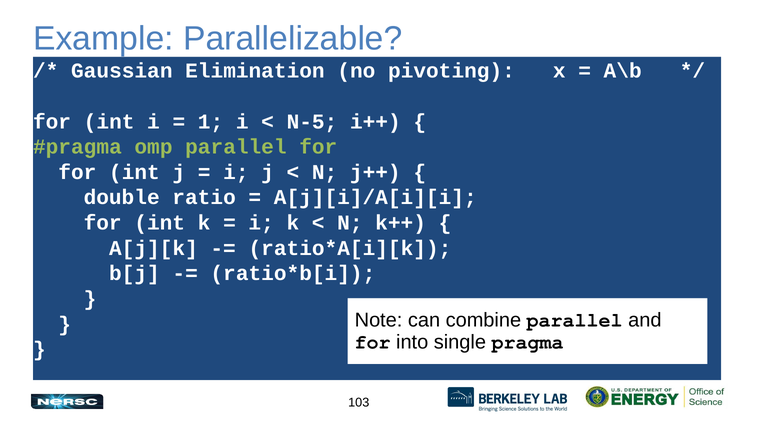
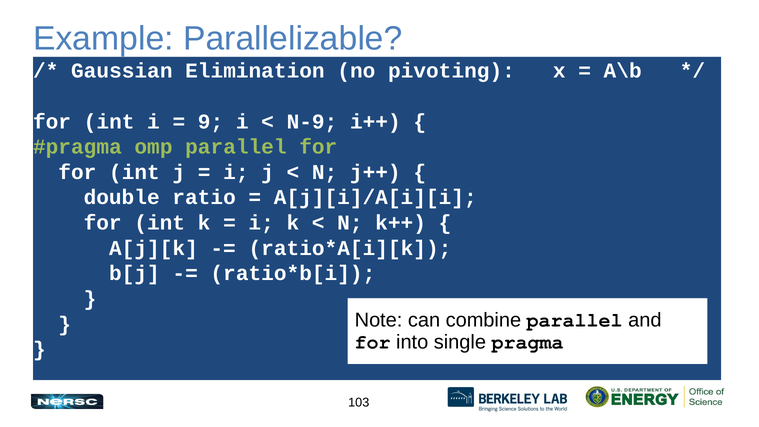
1: 1 -> 9
N-5: N-5 -> N-9
